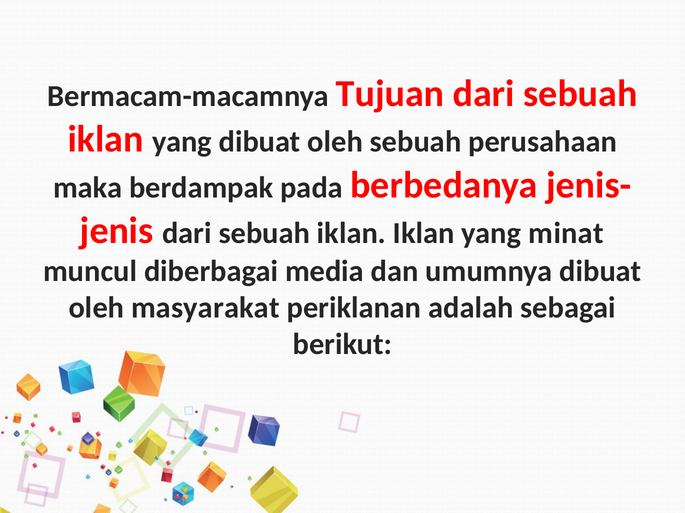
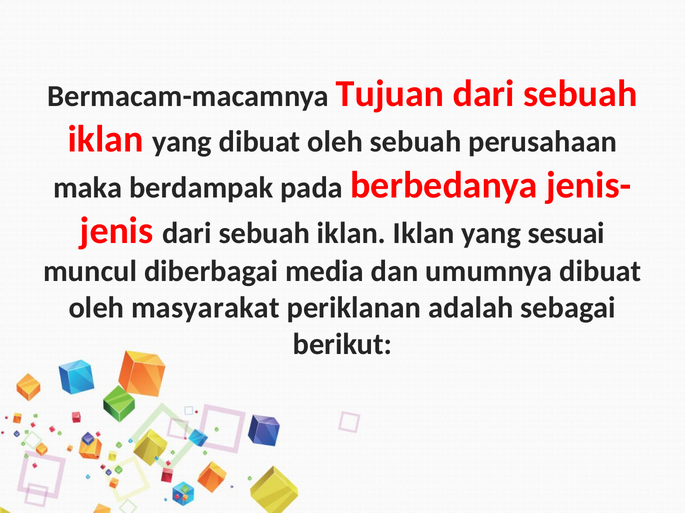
minat: minat -> sesuai
